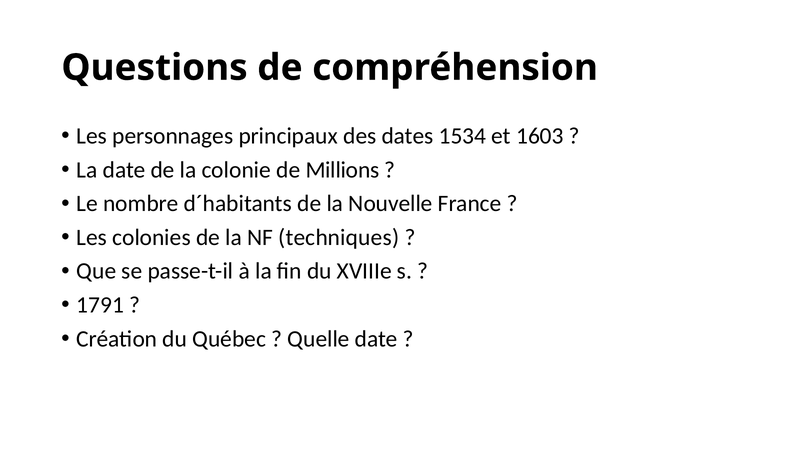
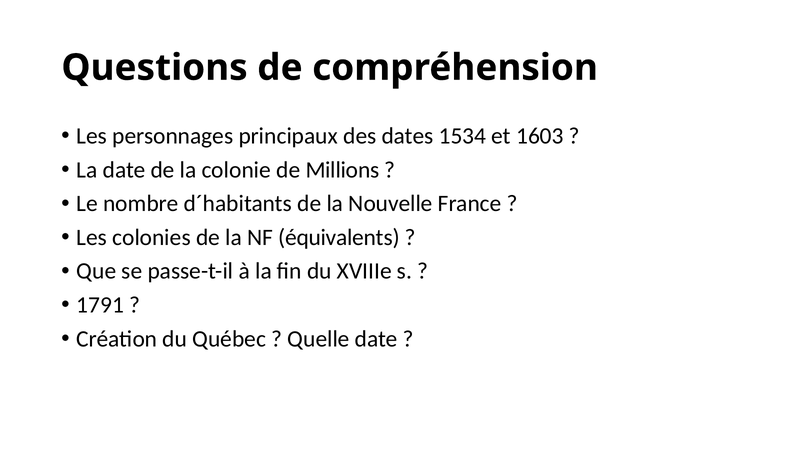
techniques: techniques -> équivalents
